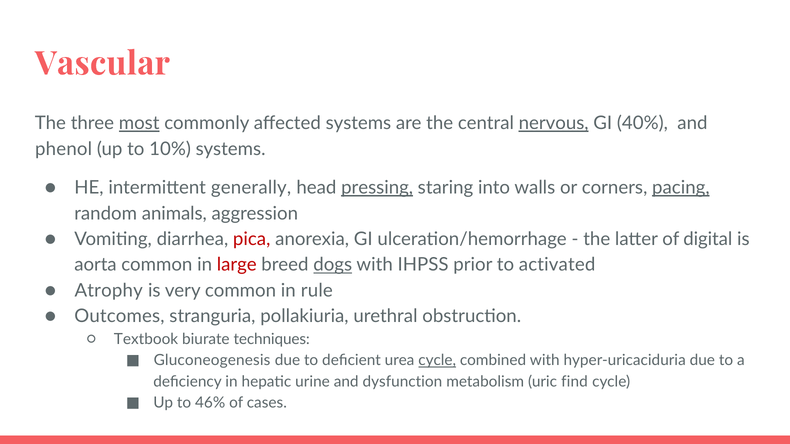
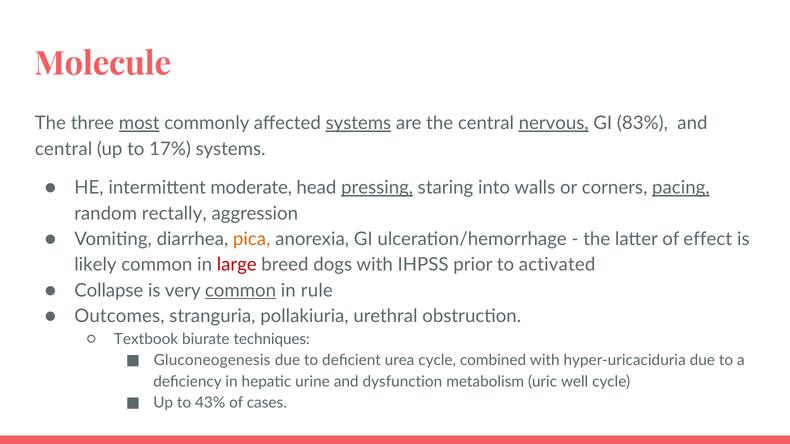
Vascular: Vascular -> Molecule
systems at (358, 123) underline: none -> present
40%: 40% -> 83%
phenol at (64, 149): phenol -> central
10%: 10% -> 17%
generally: generally -> moderate
animals: animals -> rectally
pica colour: red -> orange
digital: digital -> effect
aorta: aorta -> likely
dogs underline: present -> none
Atrophy: Atrophy -> Collapse
common at (241, 291) underline: none -> present
cycle at (437, 361) underline: present -> none
find: find -> well
46%: 46% -> 43%
